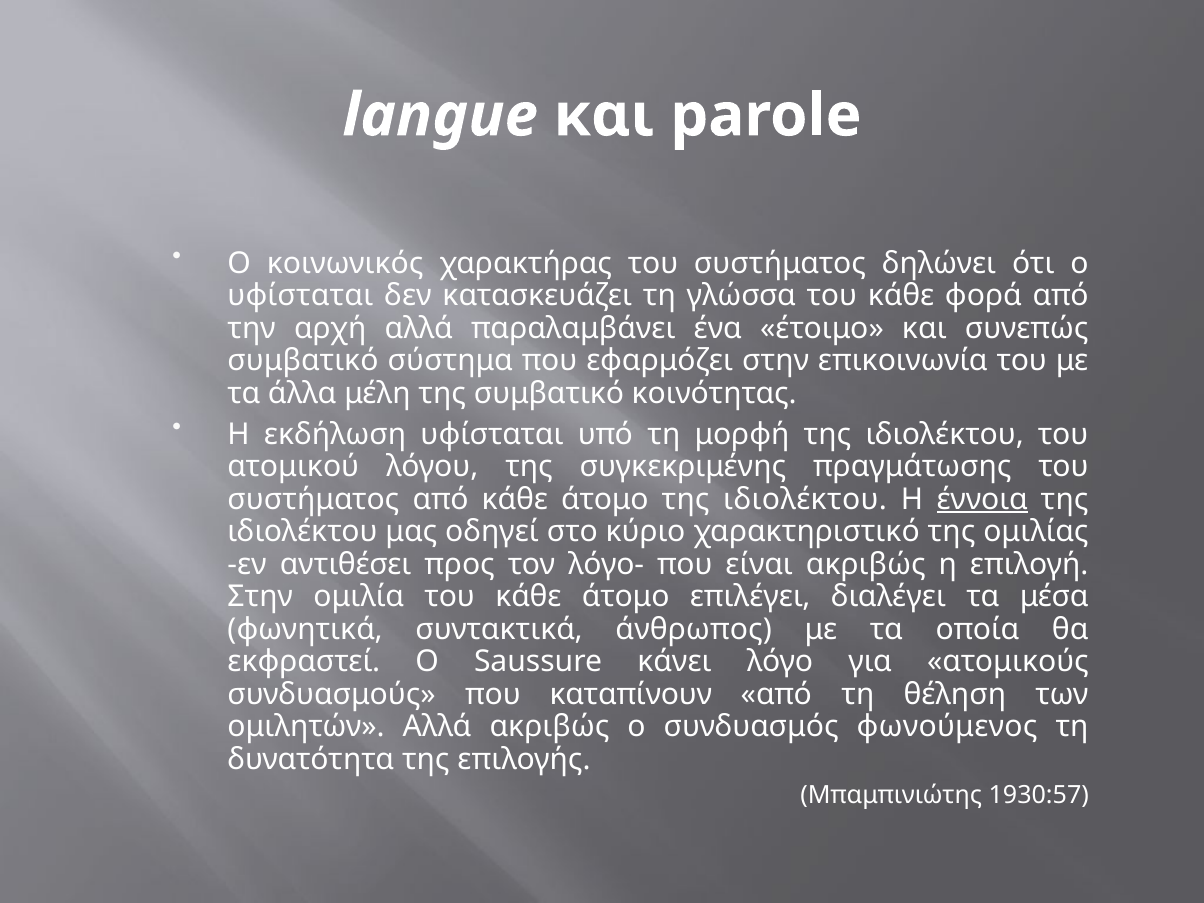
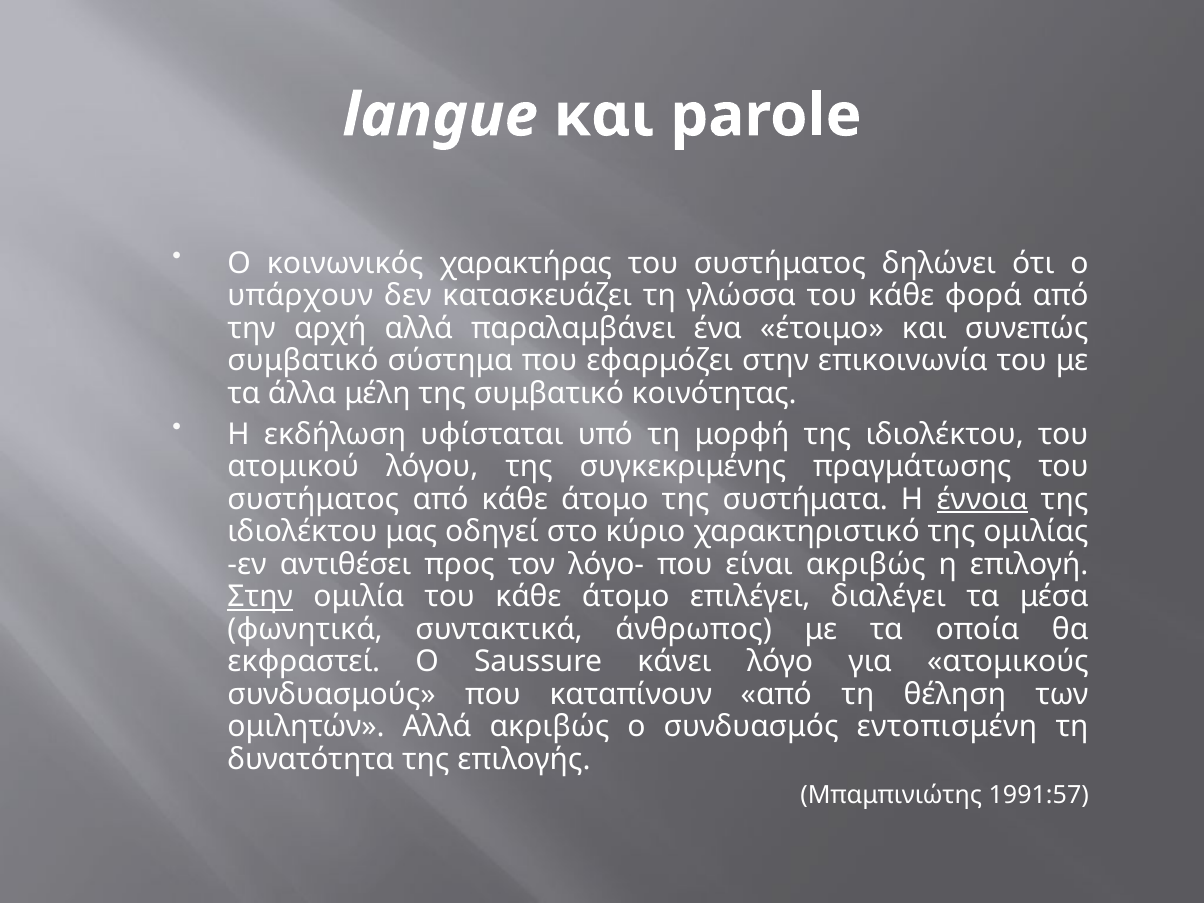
υφίσταται at (300, 296): υφίσταται -> υπάρχουν
άτομο της ιδιολέκτου: ιδιολέκτου -> συστήματα
Στην at (260, 597) underline: none -> present
φωνούμενος: φωνούμενος -> εντοπισμένη
1930:57: 1930:57 -> 1991:57
